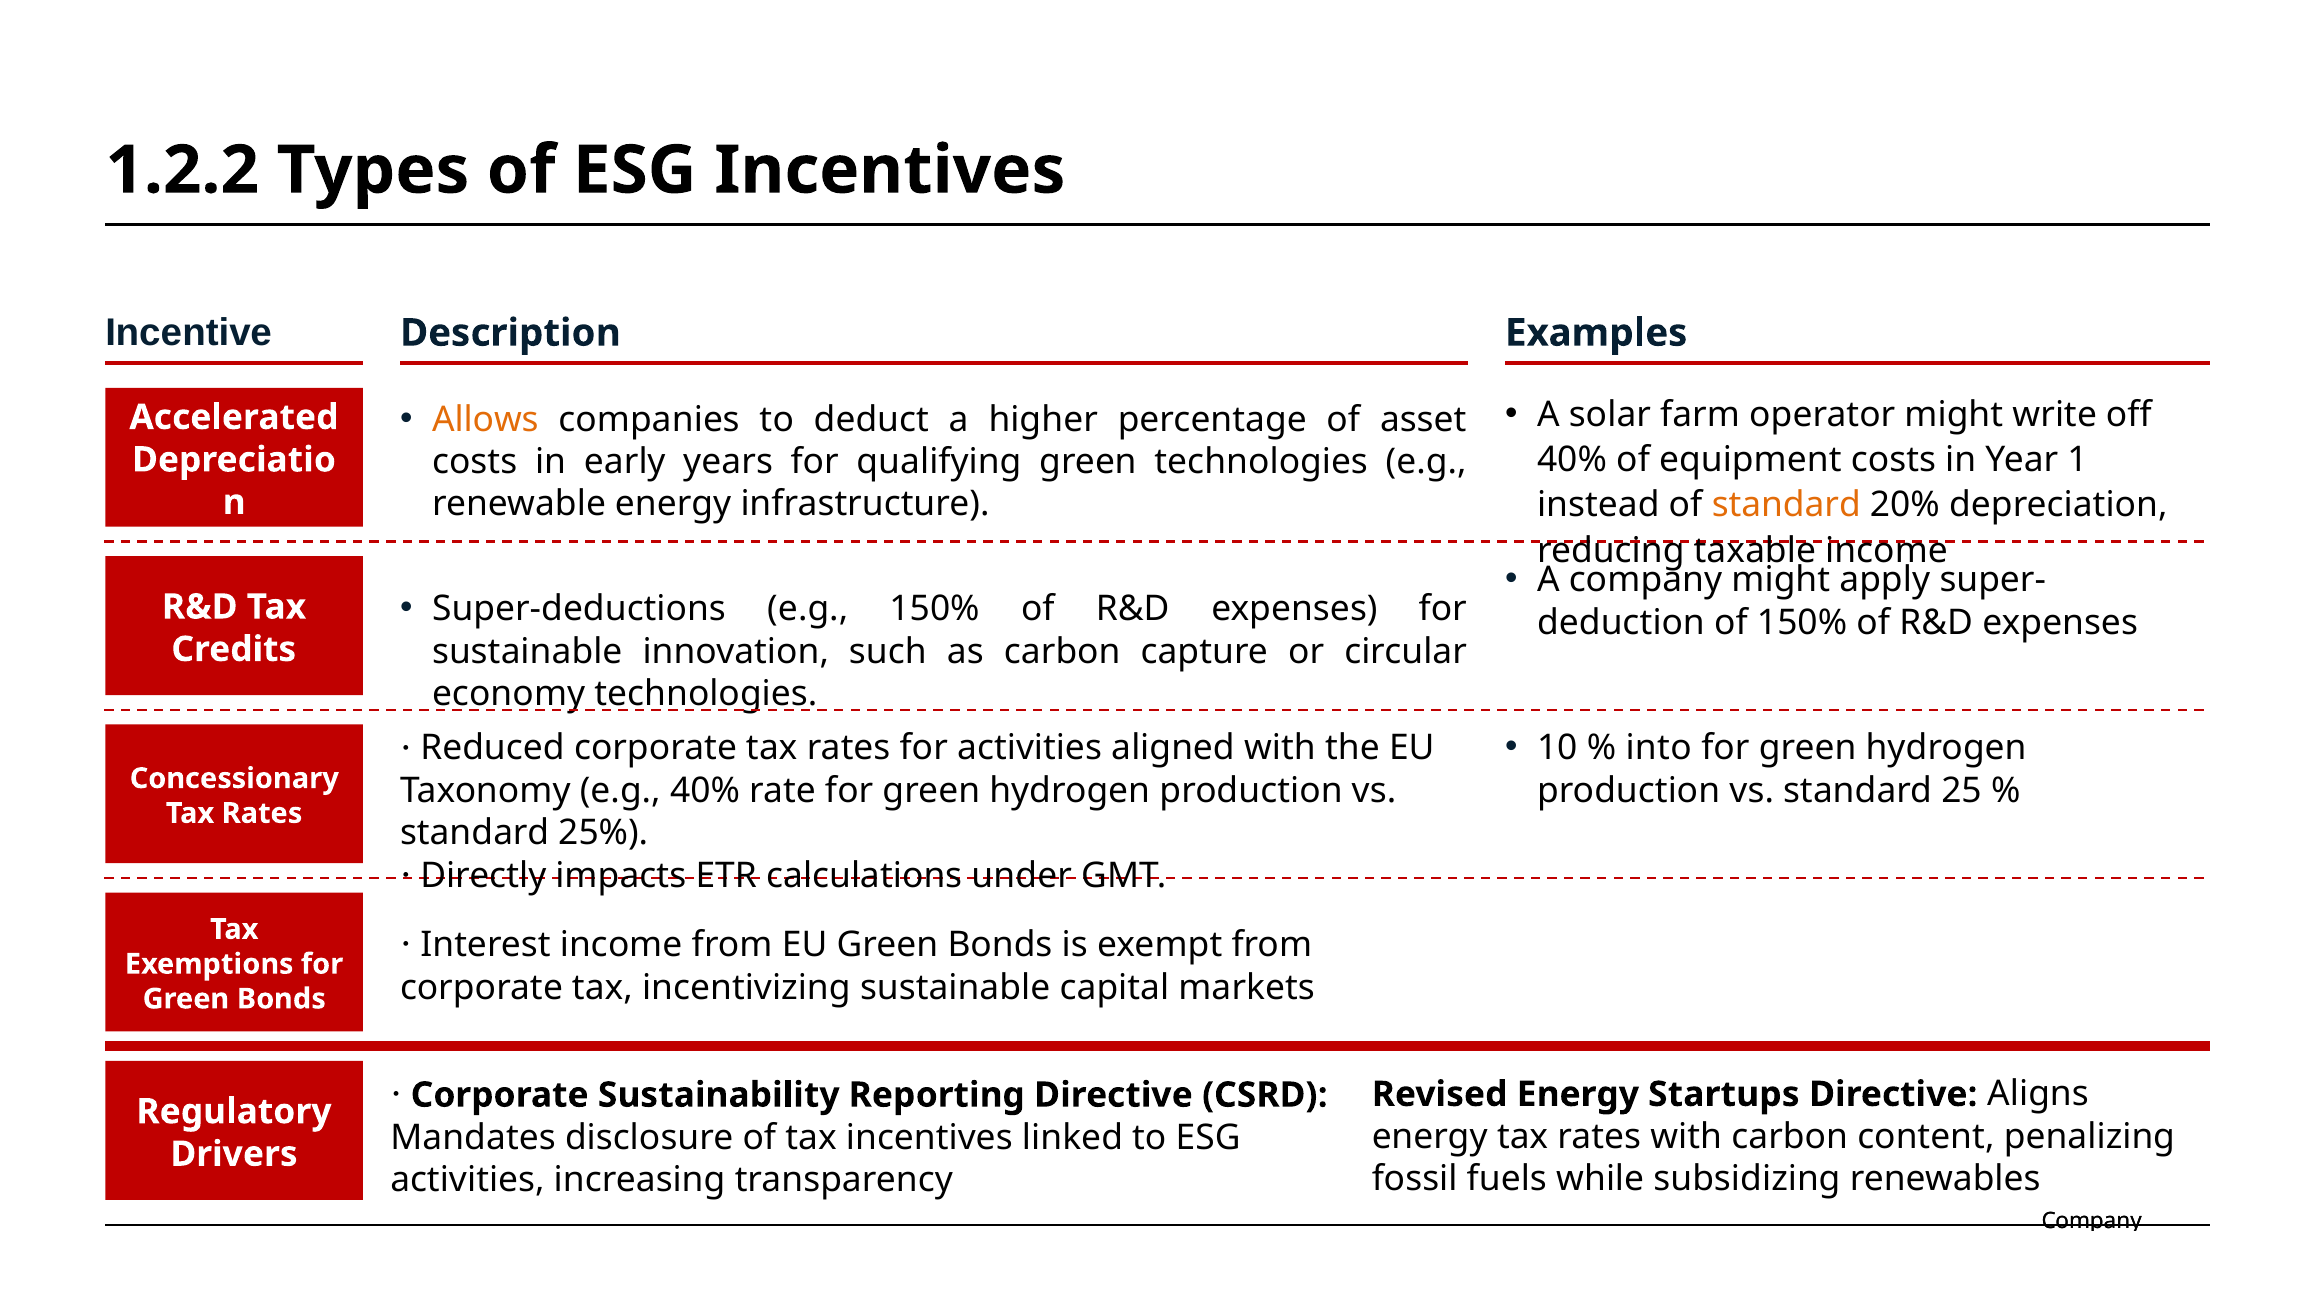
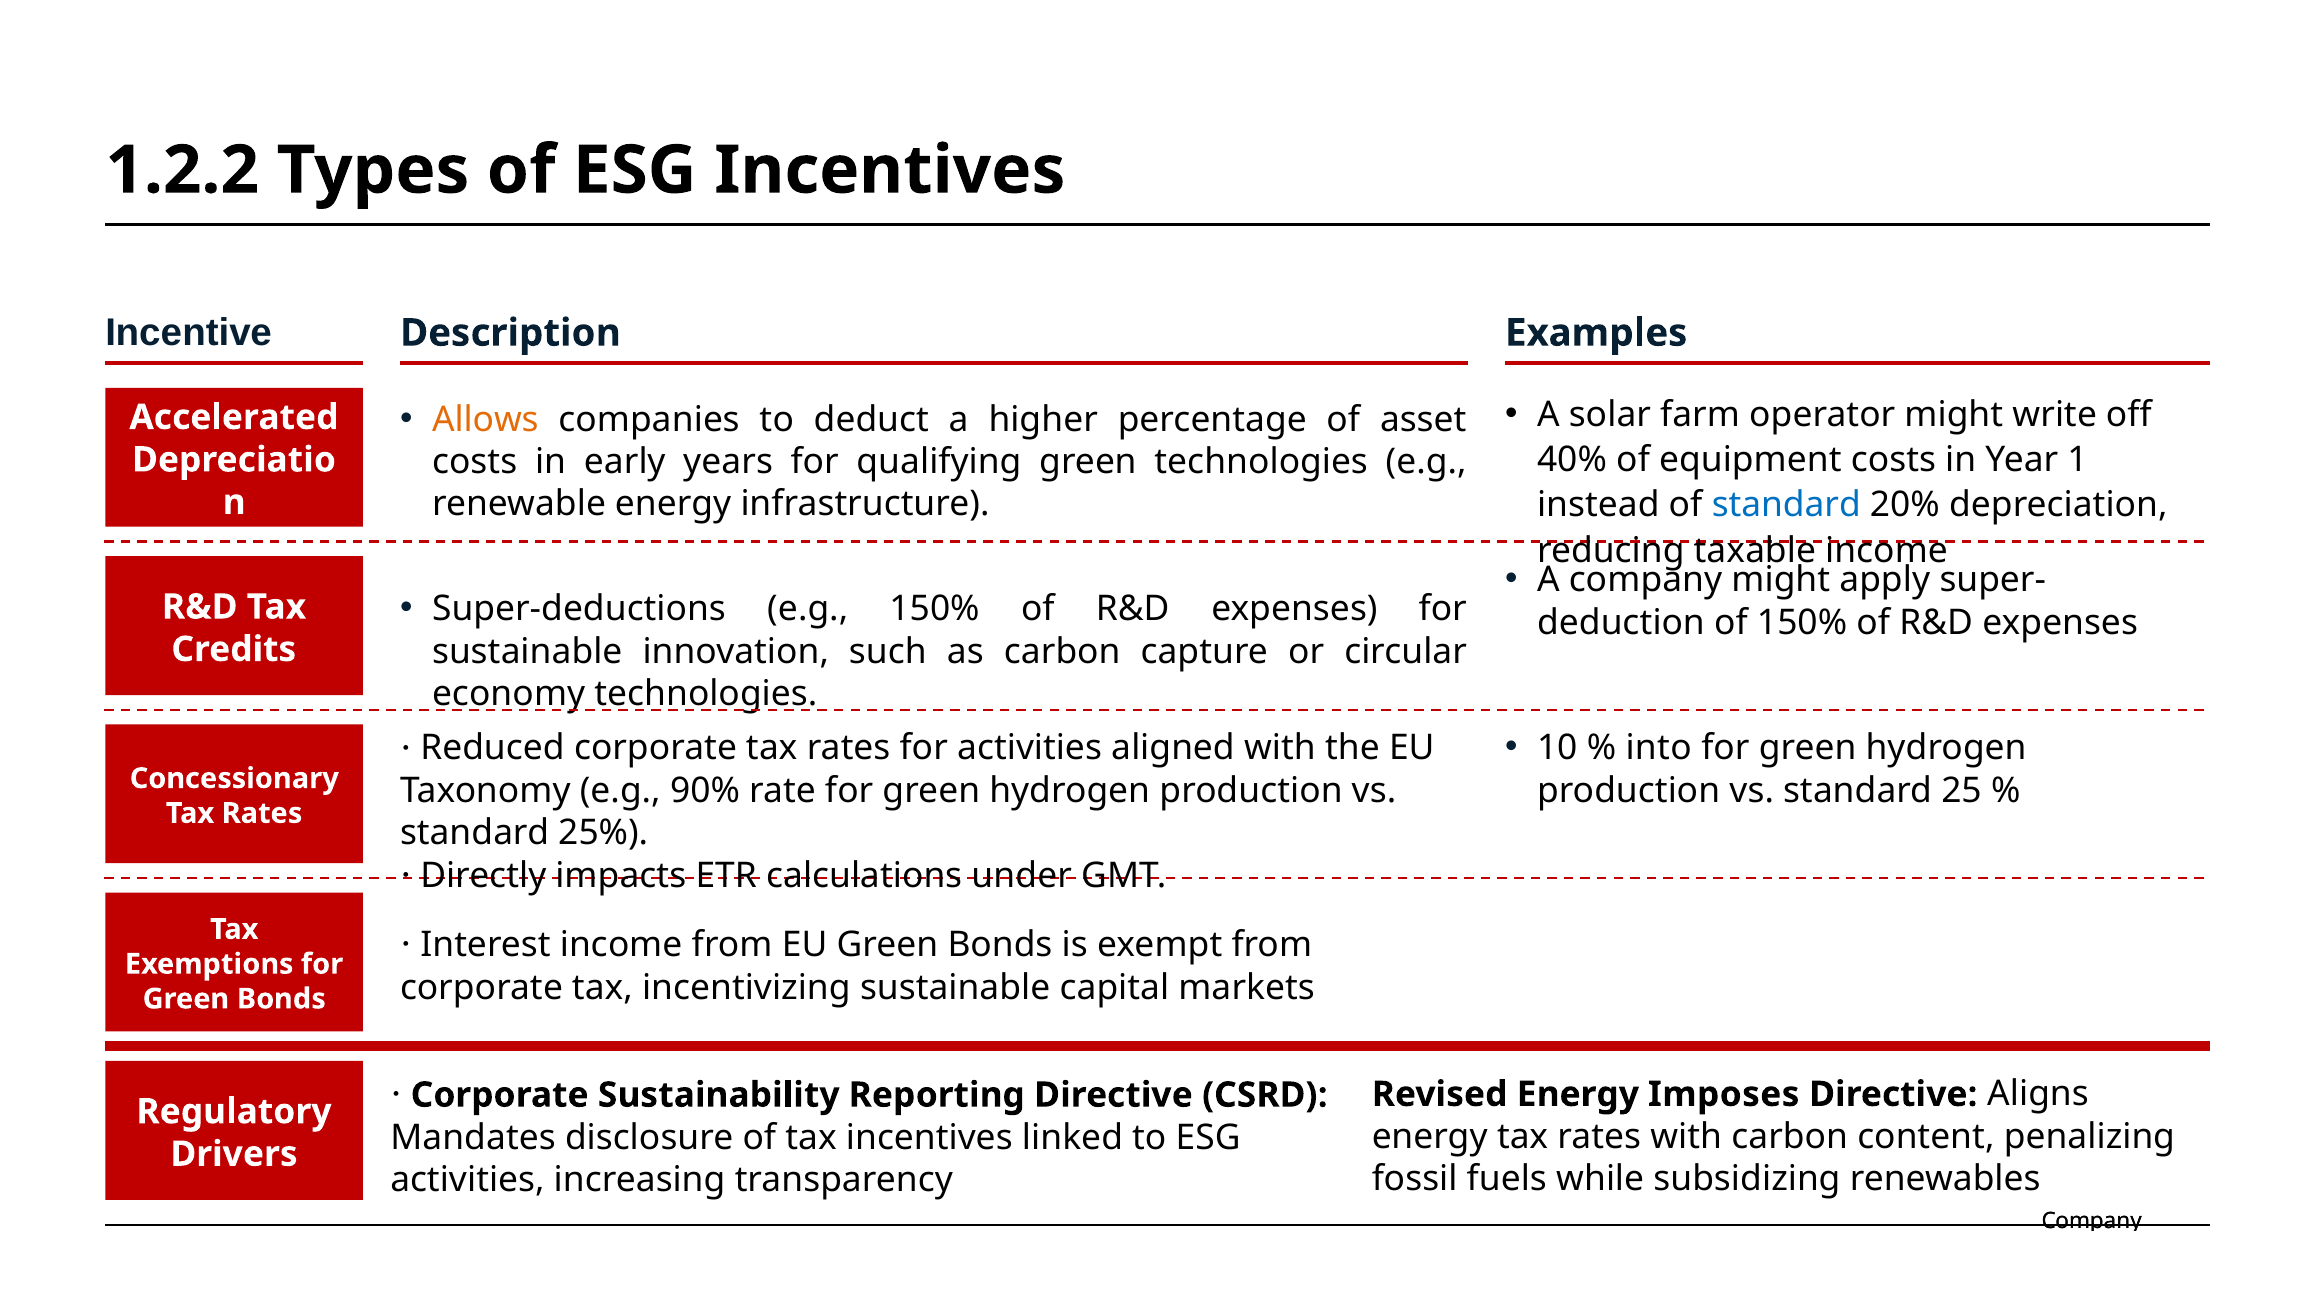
standard at (1786, 505) colour: orange -> blue
e.g 40%: 40% -> 90%
Startups: Startups -> Imposes
